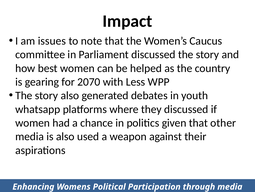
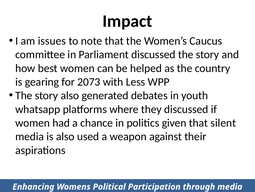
2070: 2070 -> 2073
other: other -> silent
